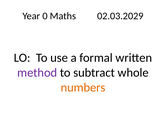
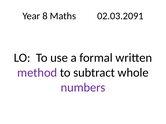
0: 0 -> 8
02.03.2029: 02.03.2029 -> 02.03.2091
numbers colour: orange -> purple
